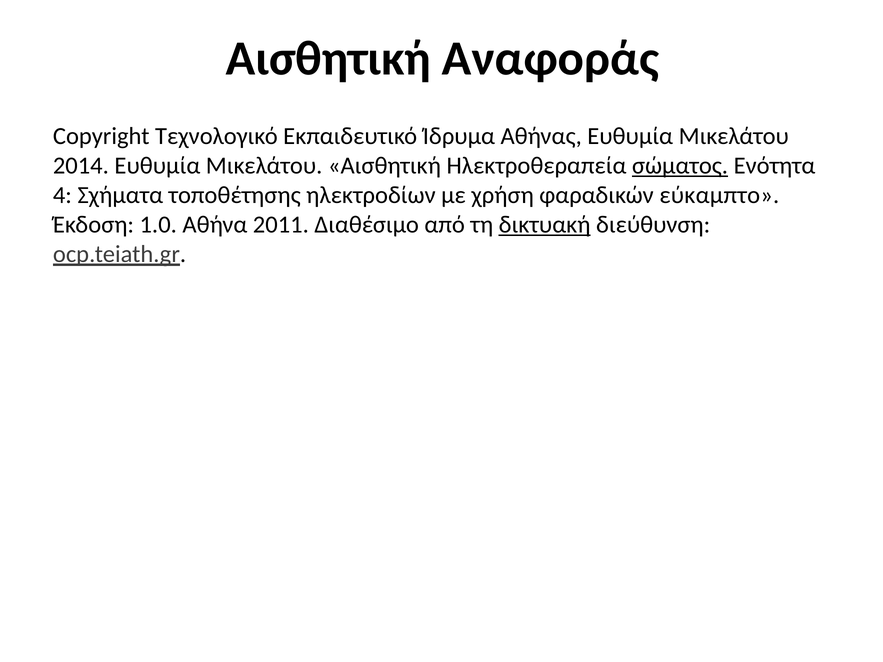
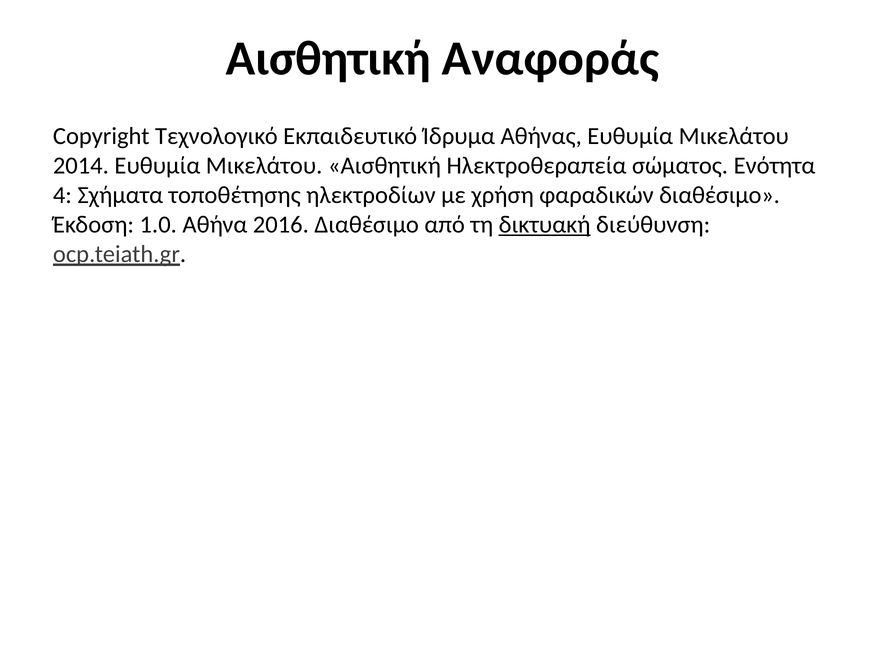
σώματος underline: present -> none
φαραδικών εύκαμπτο: εύκαμπτο -> διαθέσιμο
2011: 2011 -> 2016
